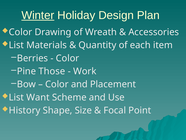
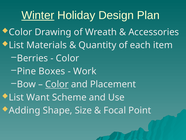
Those: Those -> Boxes
Color at (57, 84) underline: none -> present
History: History -> Adding
